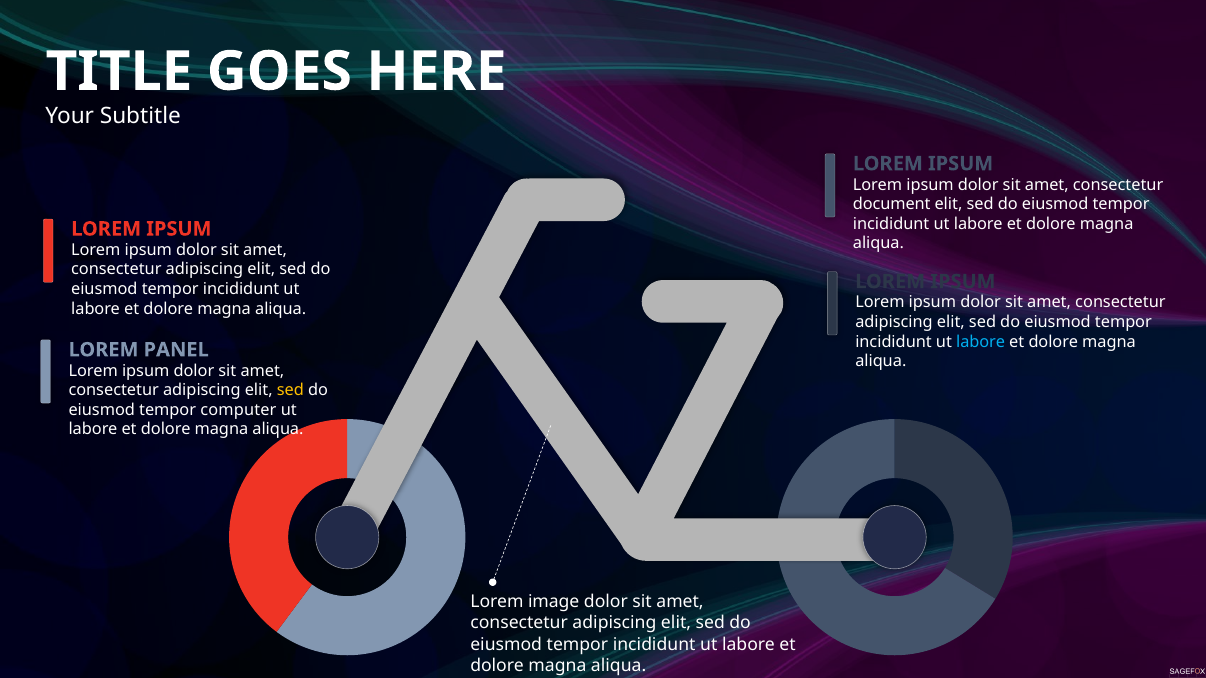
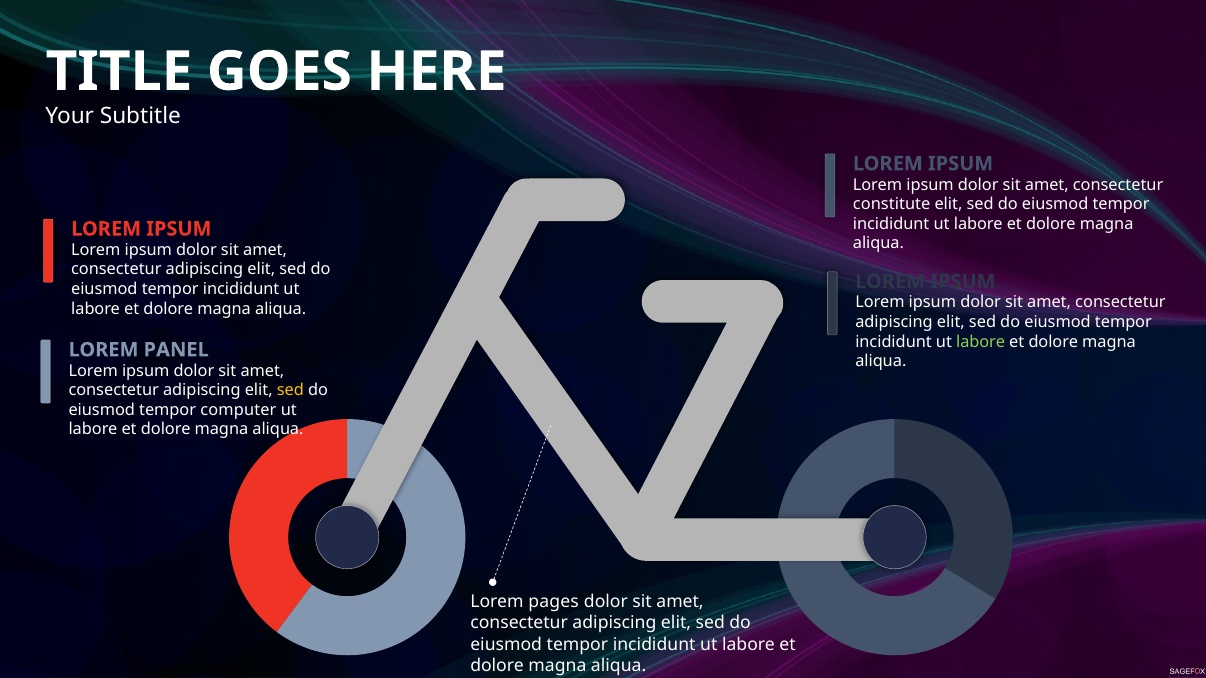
document: document -> constitute
labore at (981, 342) colour: light blue -> light green
image: image -> pages
